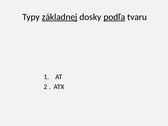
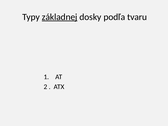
podľa underline: present -> none
